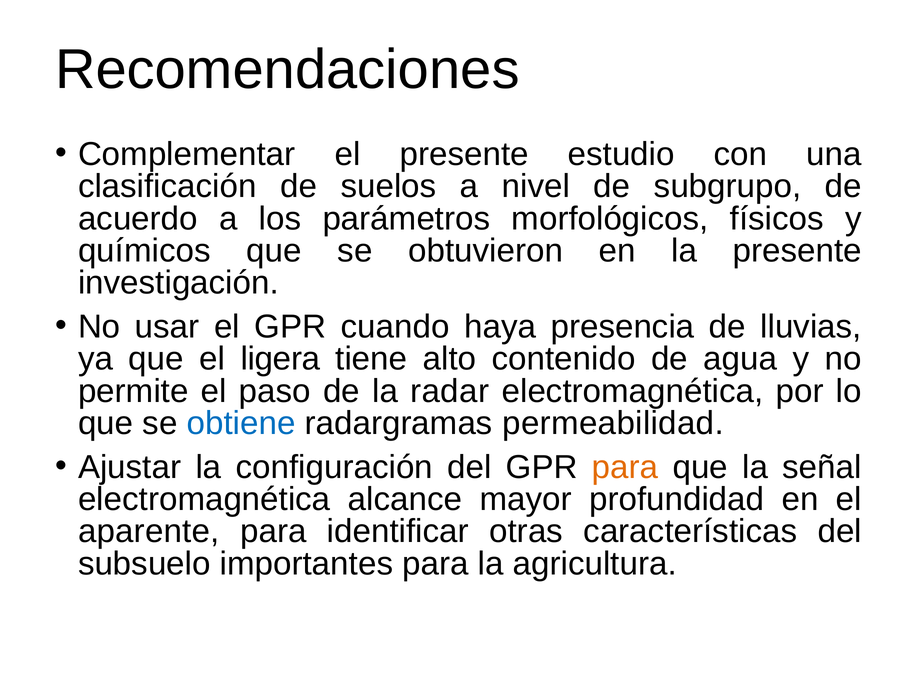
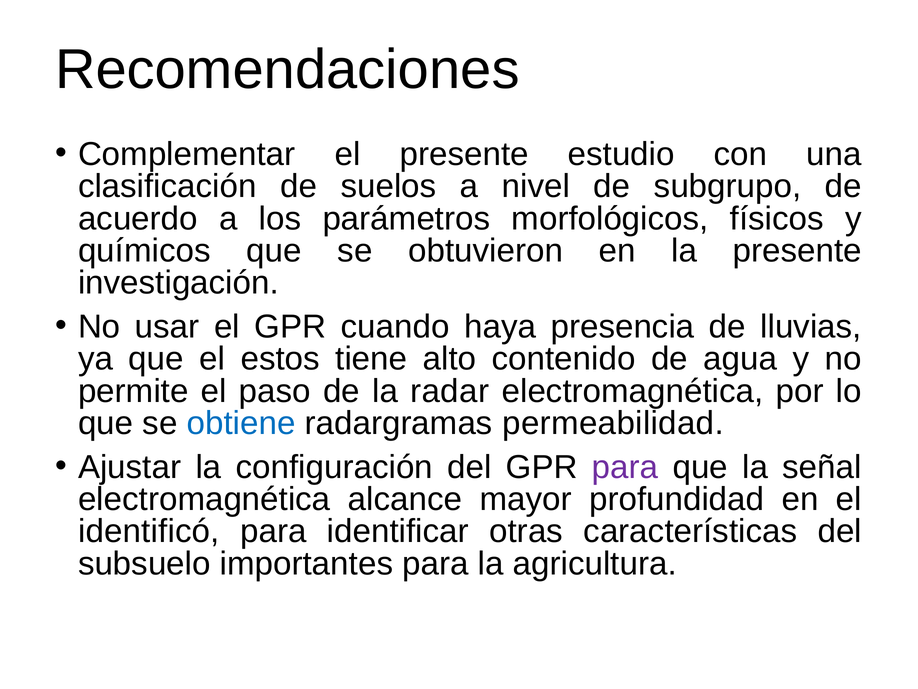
ligera: ligera -> estos
para at (625, 467) colour: orange -> purple
aparente: aparente -> identificó
